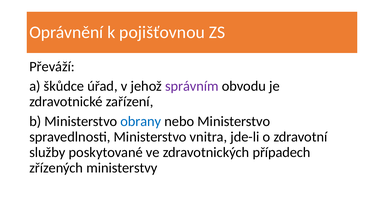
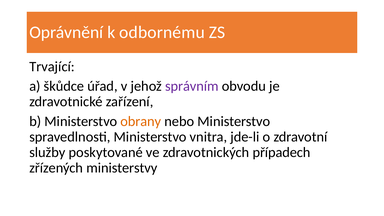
pojišťovnou: pojišťovnou -> odbornému
Převáží: Převáží -> Trvající
obrany colour: blue -> orange
